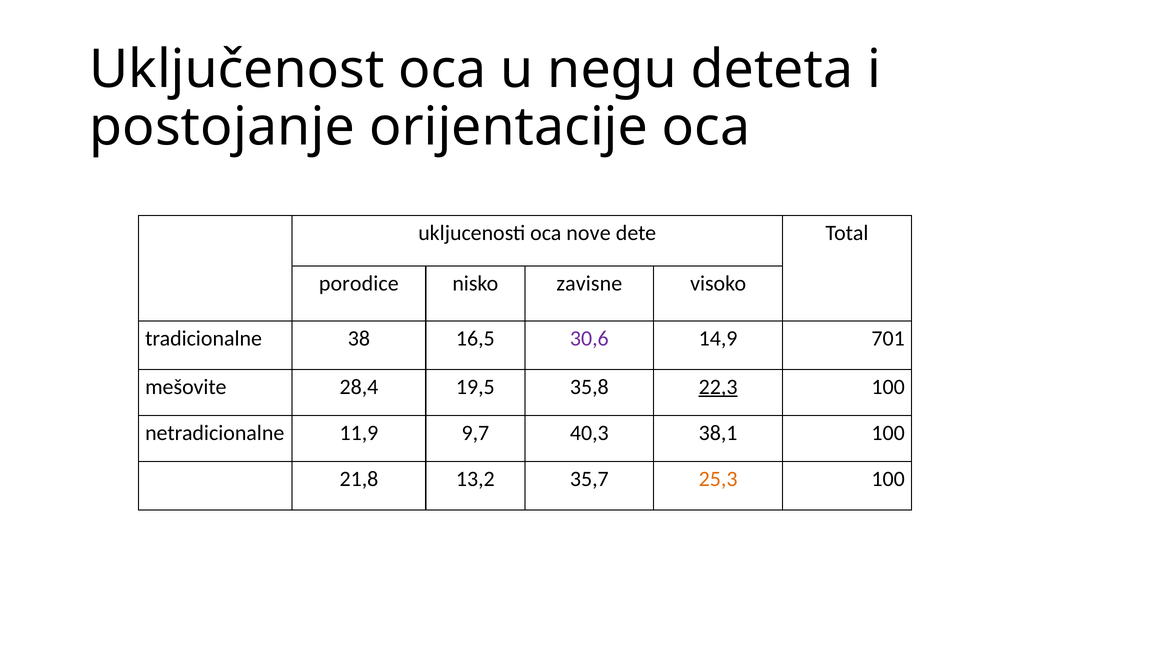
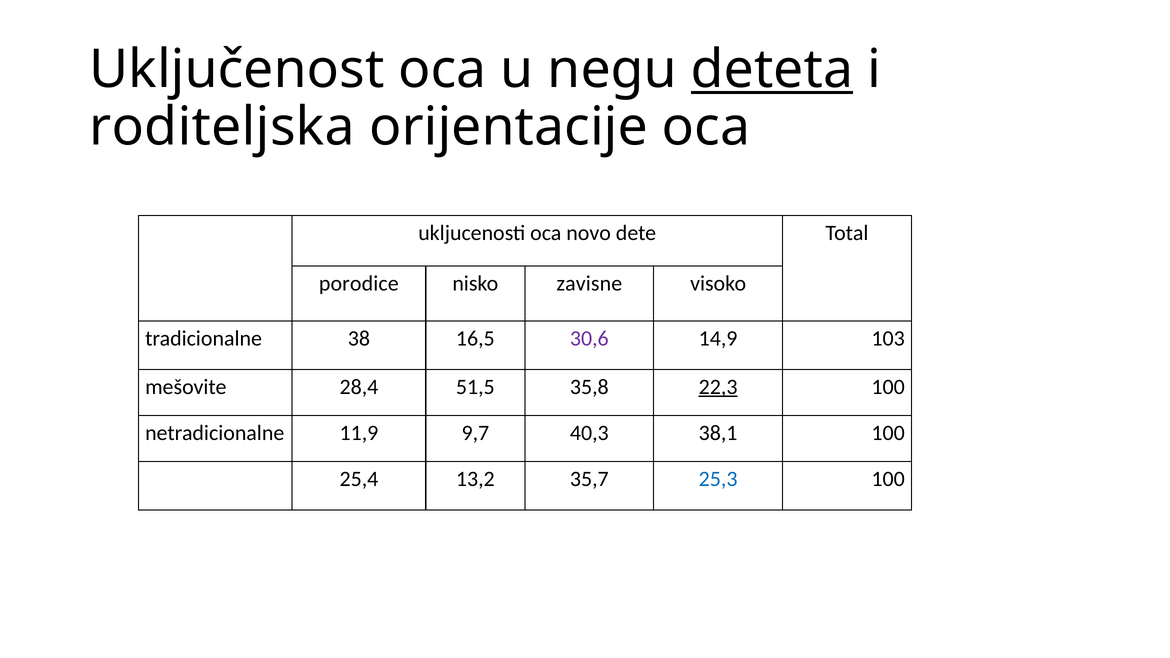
deteta underline: none -> present
postojanje: postojanje -> roditeljska
nove: nove -> novo
701: 701 -> 103
19,5: 19,5 -> 51,5
21,8: 21,8 -> 25,4
25,3 colour: orange -> blue
